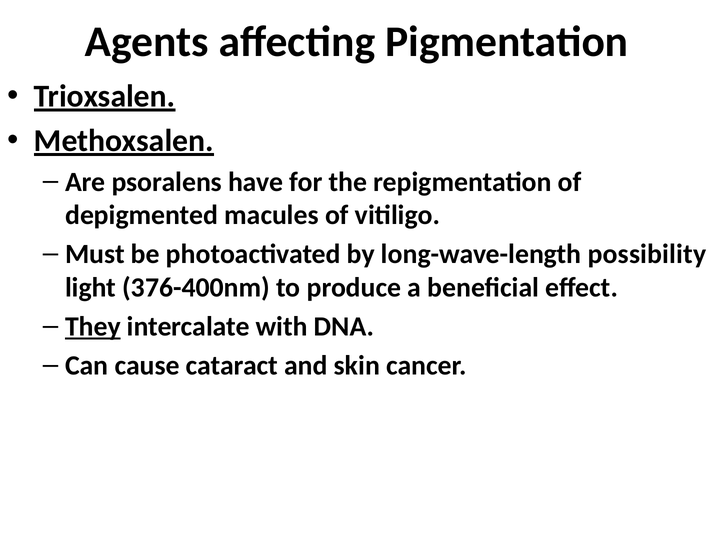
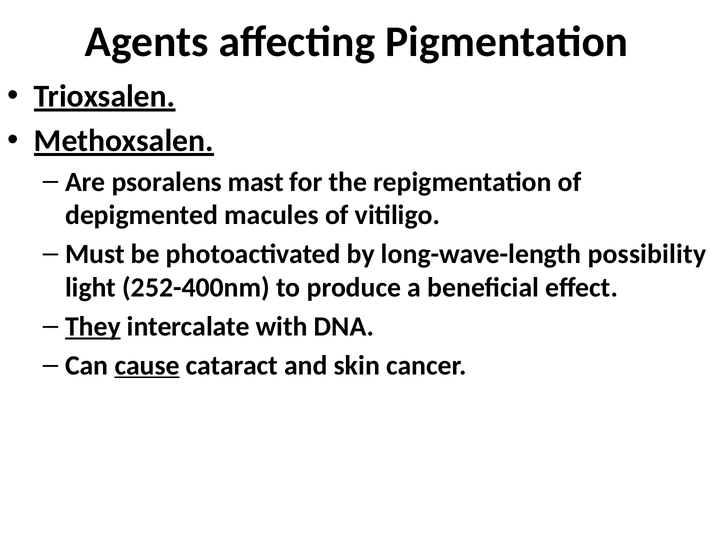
have: have -> mast
376-400nm: 376-400nm -> 252-400nm
cause underline: none -> present
